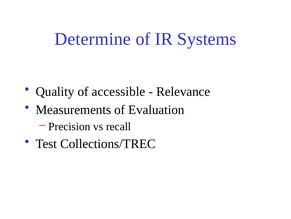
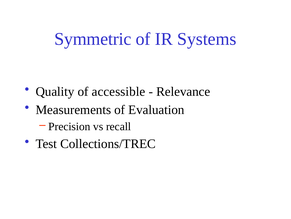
Determine: Determine -> Symmetric
